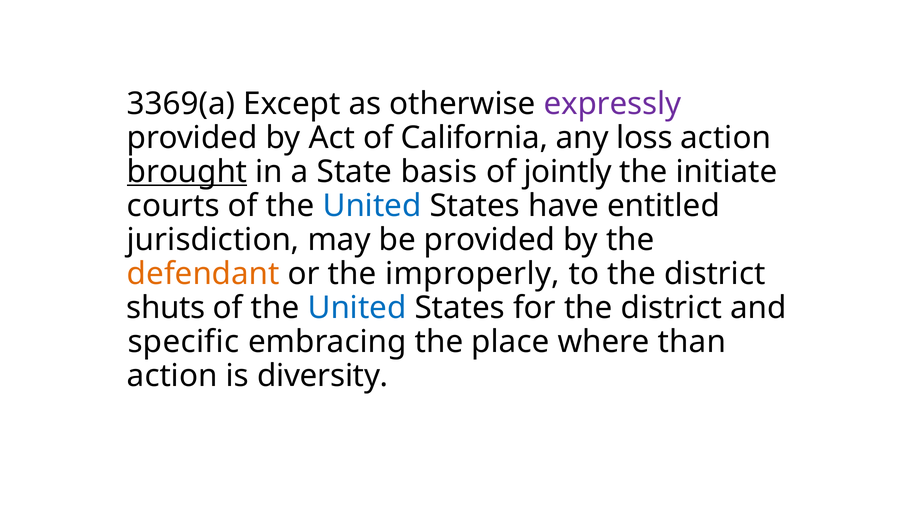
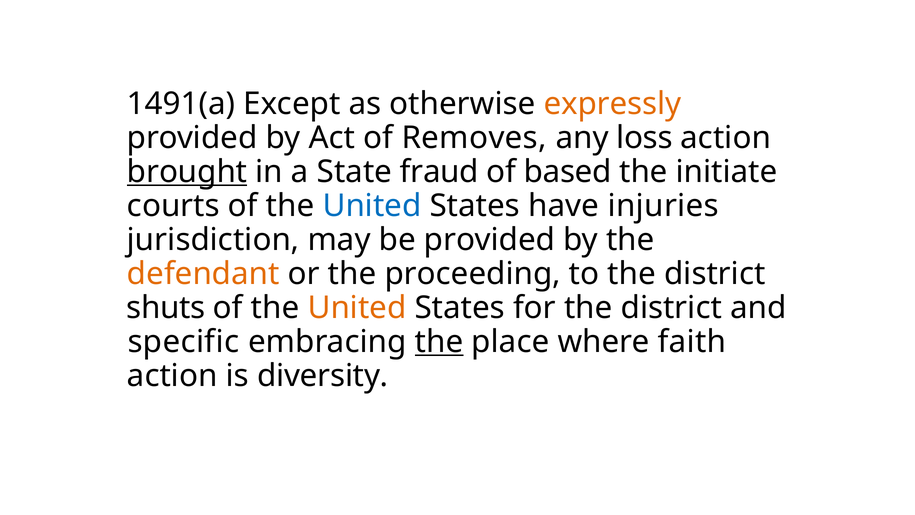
3369(a: 3369(a -> 1491(a
expressly colour: purple -> orange
California: California -> Removes
basis: basis -> fraud
jointly: jointly -> based
entitled: entitled -> injuries
improperly: improperly -> proceeding
United at (357, 308) colour: blue -> orange
the at (439, 341) underline: none -> present
than: than -> faith
